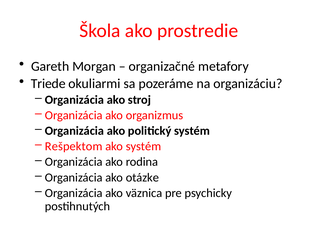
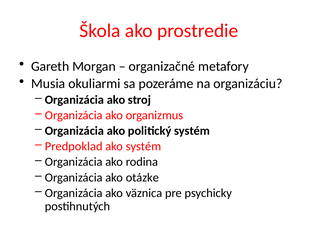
Triede: Triede -> Musia
Rešpektom: Rešpektom -> Predpoklad
